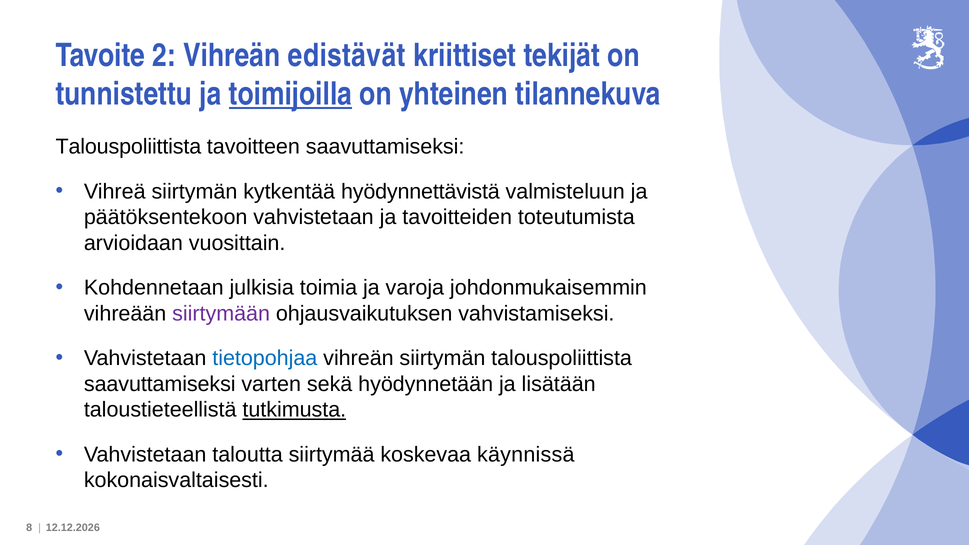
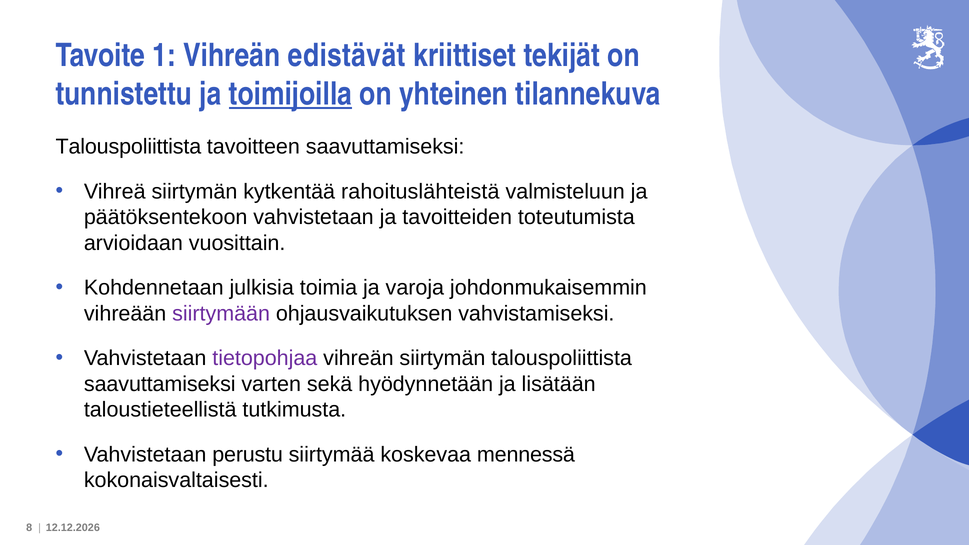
2: 2 -> 1
hyödynnettävistä: hyödynnettävistä -> rahoituslähteistä
tietopohjaa colour: blue -> purple
tutkimusta underline: present -> none
taloutta: taloutta -> perustu
käynnissä: käynnissä -> mennessä
